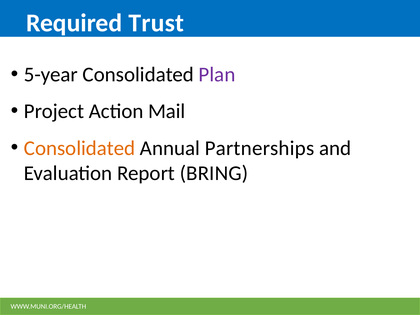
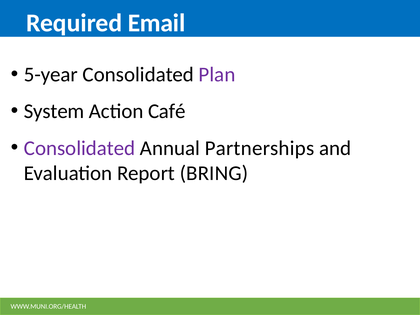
Trust: Trust -> Email
Project: Project -> System
Mail: Mail -> Café
Consolidated at (80, 148) colour: orange -> purple
